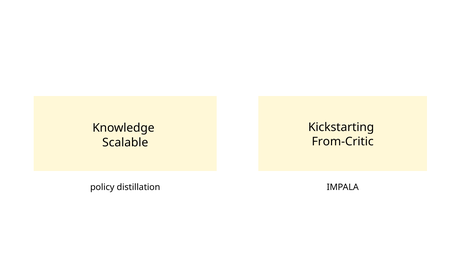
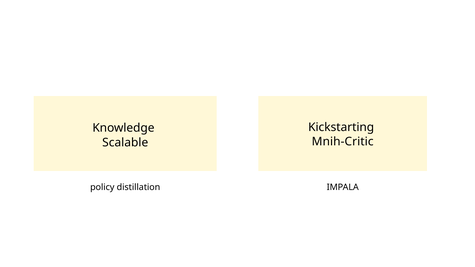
From-Critic: From-Critic -> Mnih-Critic
